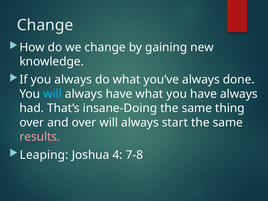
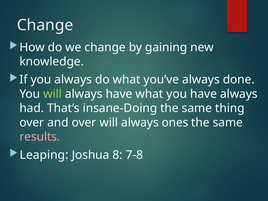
will at (53, 94) colour: light blue -> light green
start: start -> ones
4: 4 -> 8
